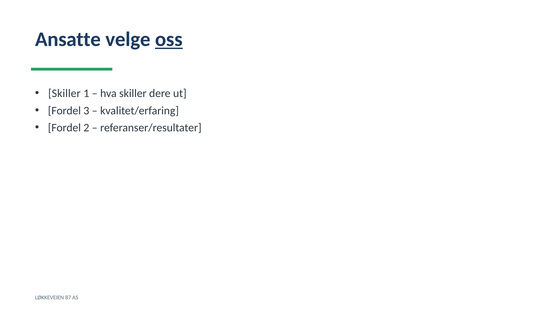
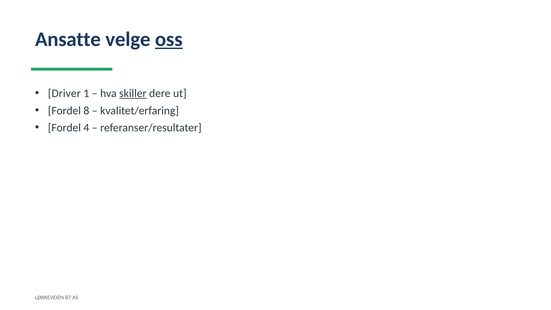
Skiller at (64, 93): Skiller -> Driver
skiller at (133, 93) underline: none -> present
3: 3 -> 8
2: 2 -> 4
